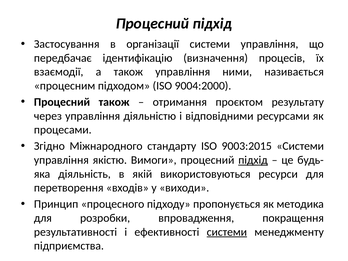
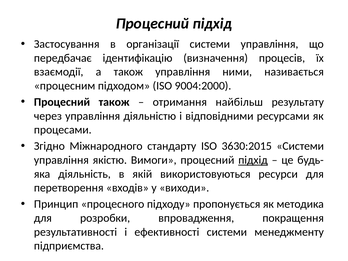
проєктом: проєктом -> найбільш
9003:2015: 9003:2015 -> 3630:2015
системи at (227, 232) underline: present -> none
